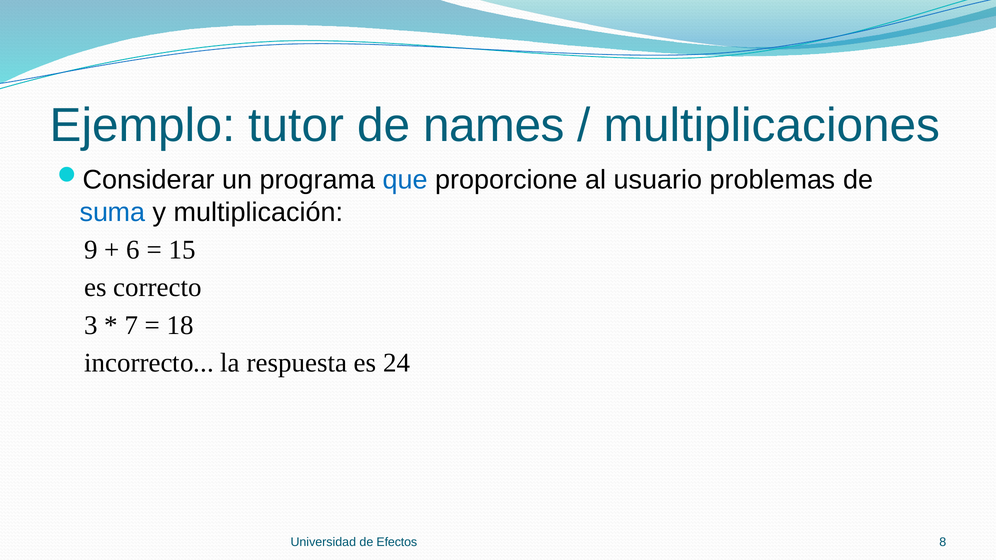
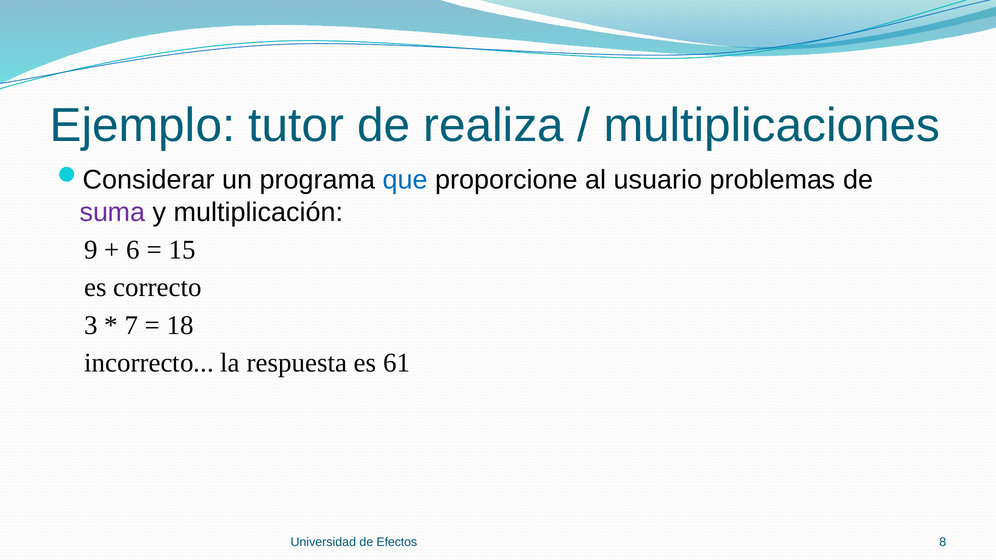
names: names -> realiza
suma colour: blue -> purple
24: 24 -> 61
